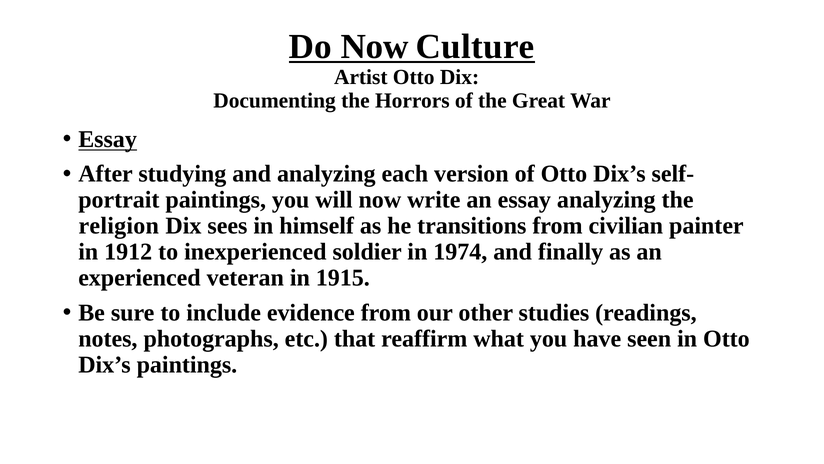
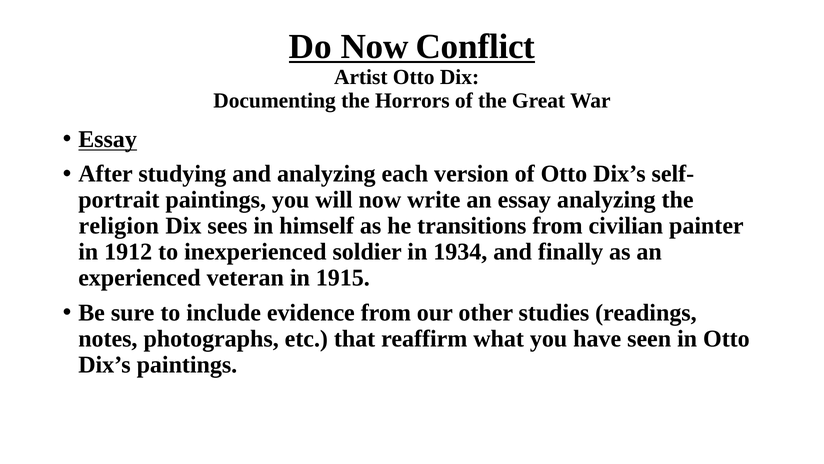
Culture: Culture -> Conflict
1974: 1974 -> 1934
